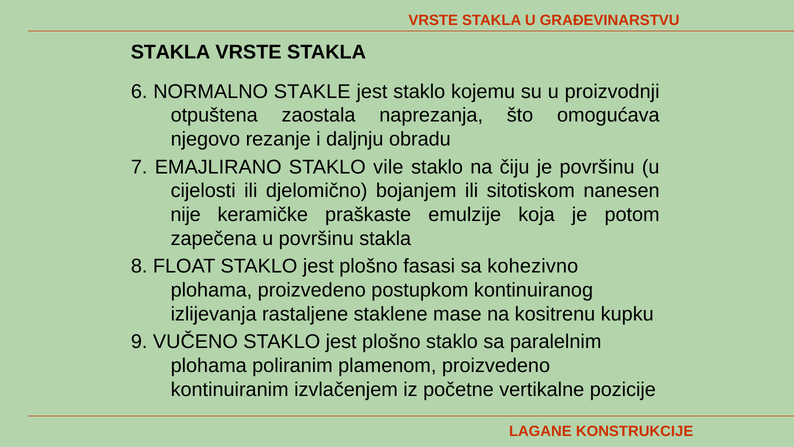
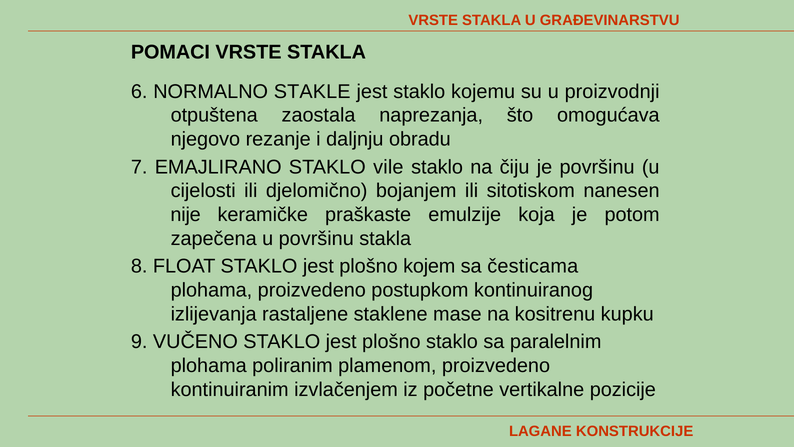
STAKLA at (171, 52): STAKLA -> POMACI
fasasi: fasasi -> kojem
kohezivno: kohezivno -> česticama
